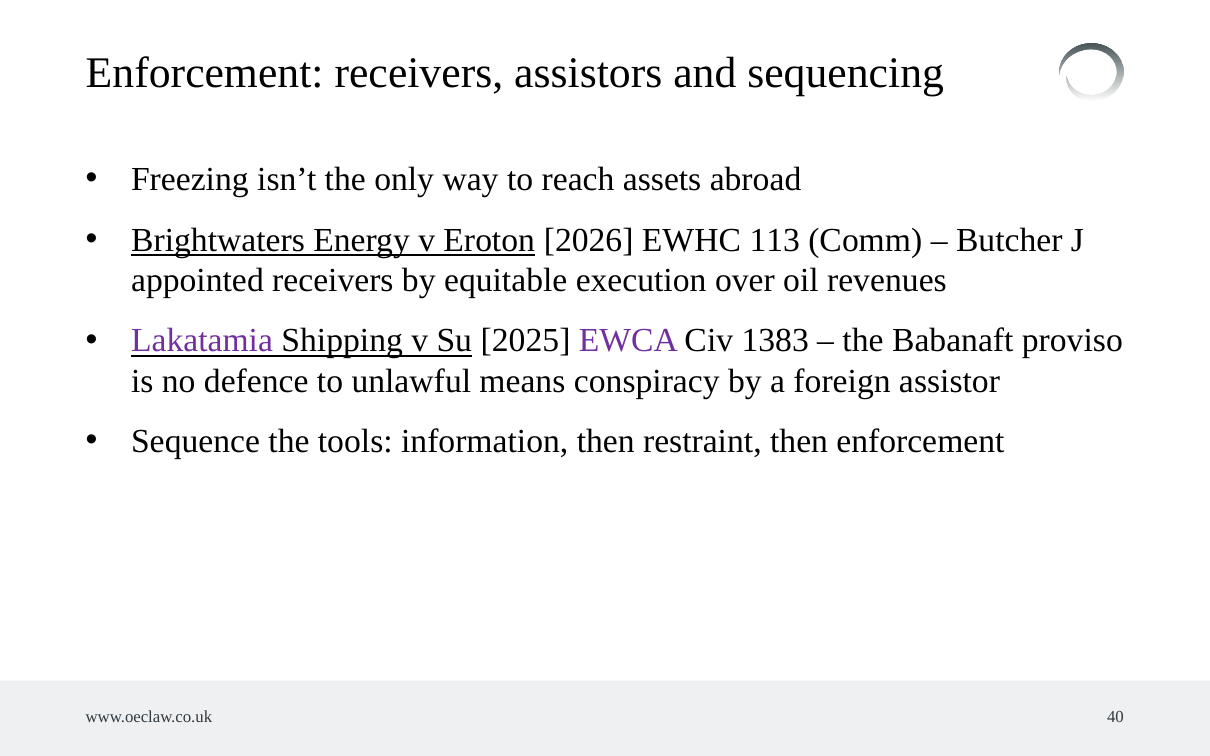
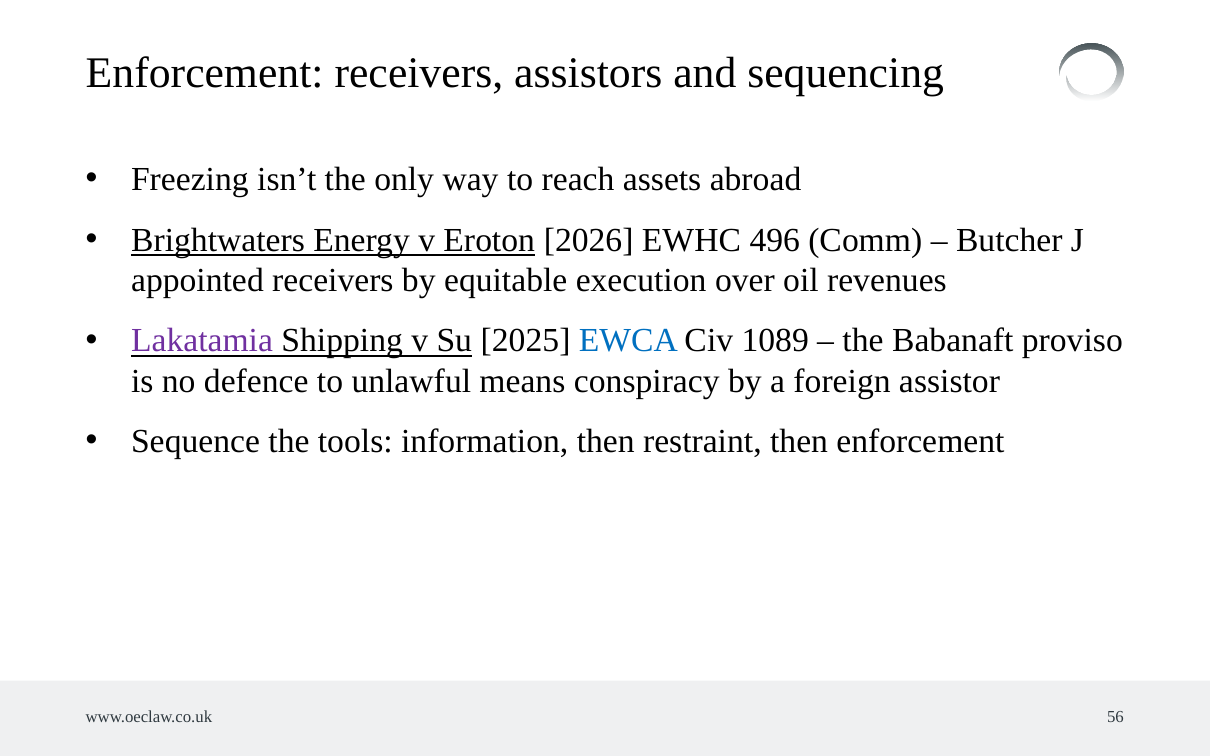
113: 113 -> 496
EWCA colour: purple -> blue
1383: 1383 -> 1089
40: 40 -> 56
